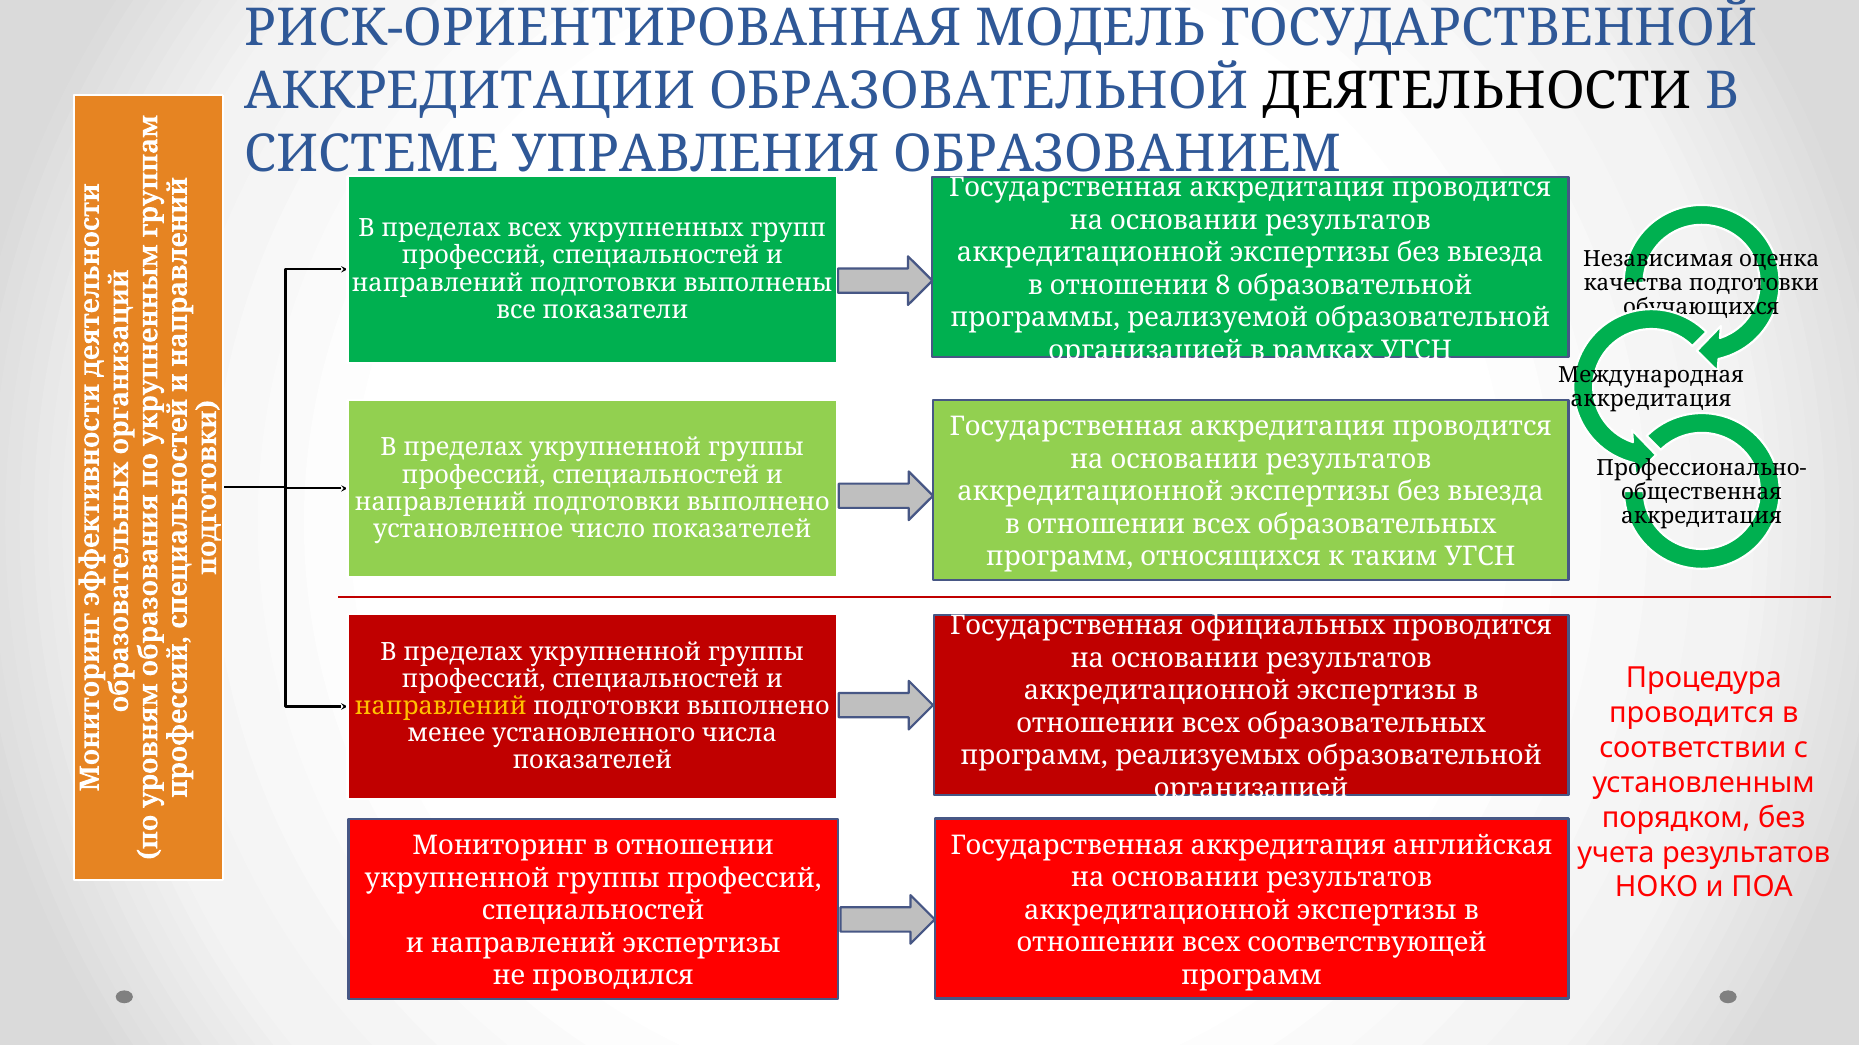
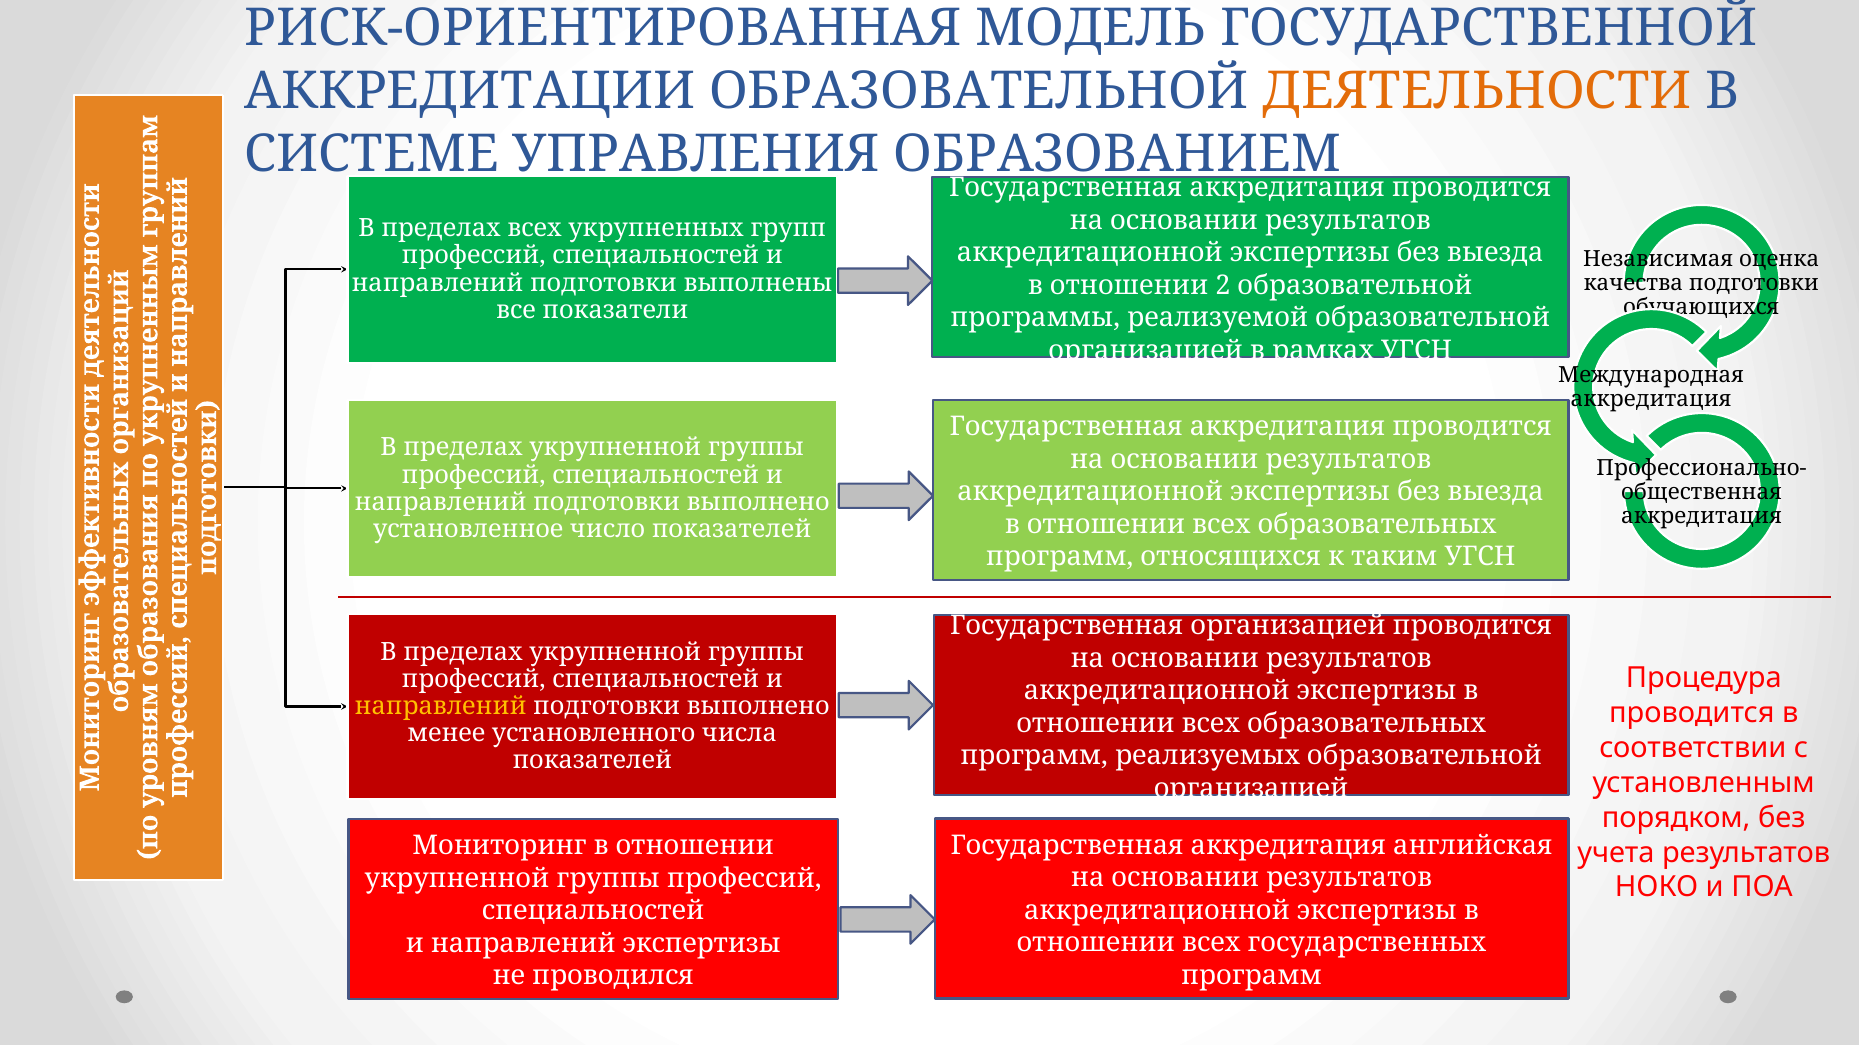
ДЕЯТЕЛЬНОСТИ colour: black -> orange
8: 8 -> 2
Государственная официальных: официальных -> организацией
соответствующей: соответствующей -> государственных
